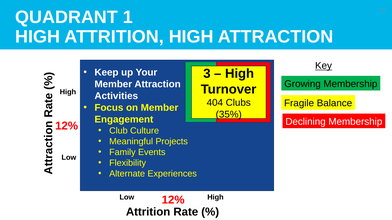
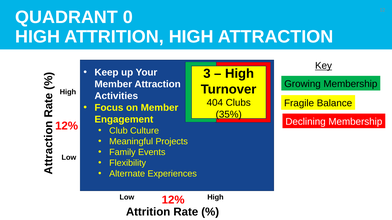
1: 1 -> 0
